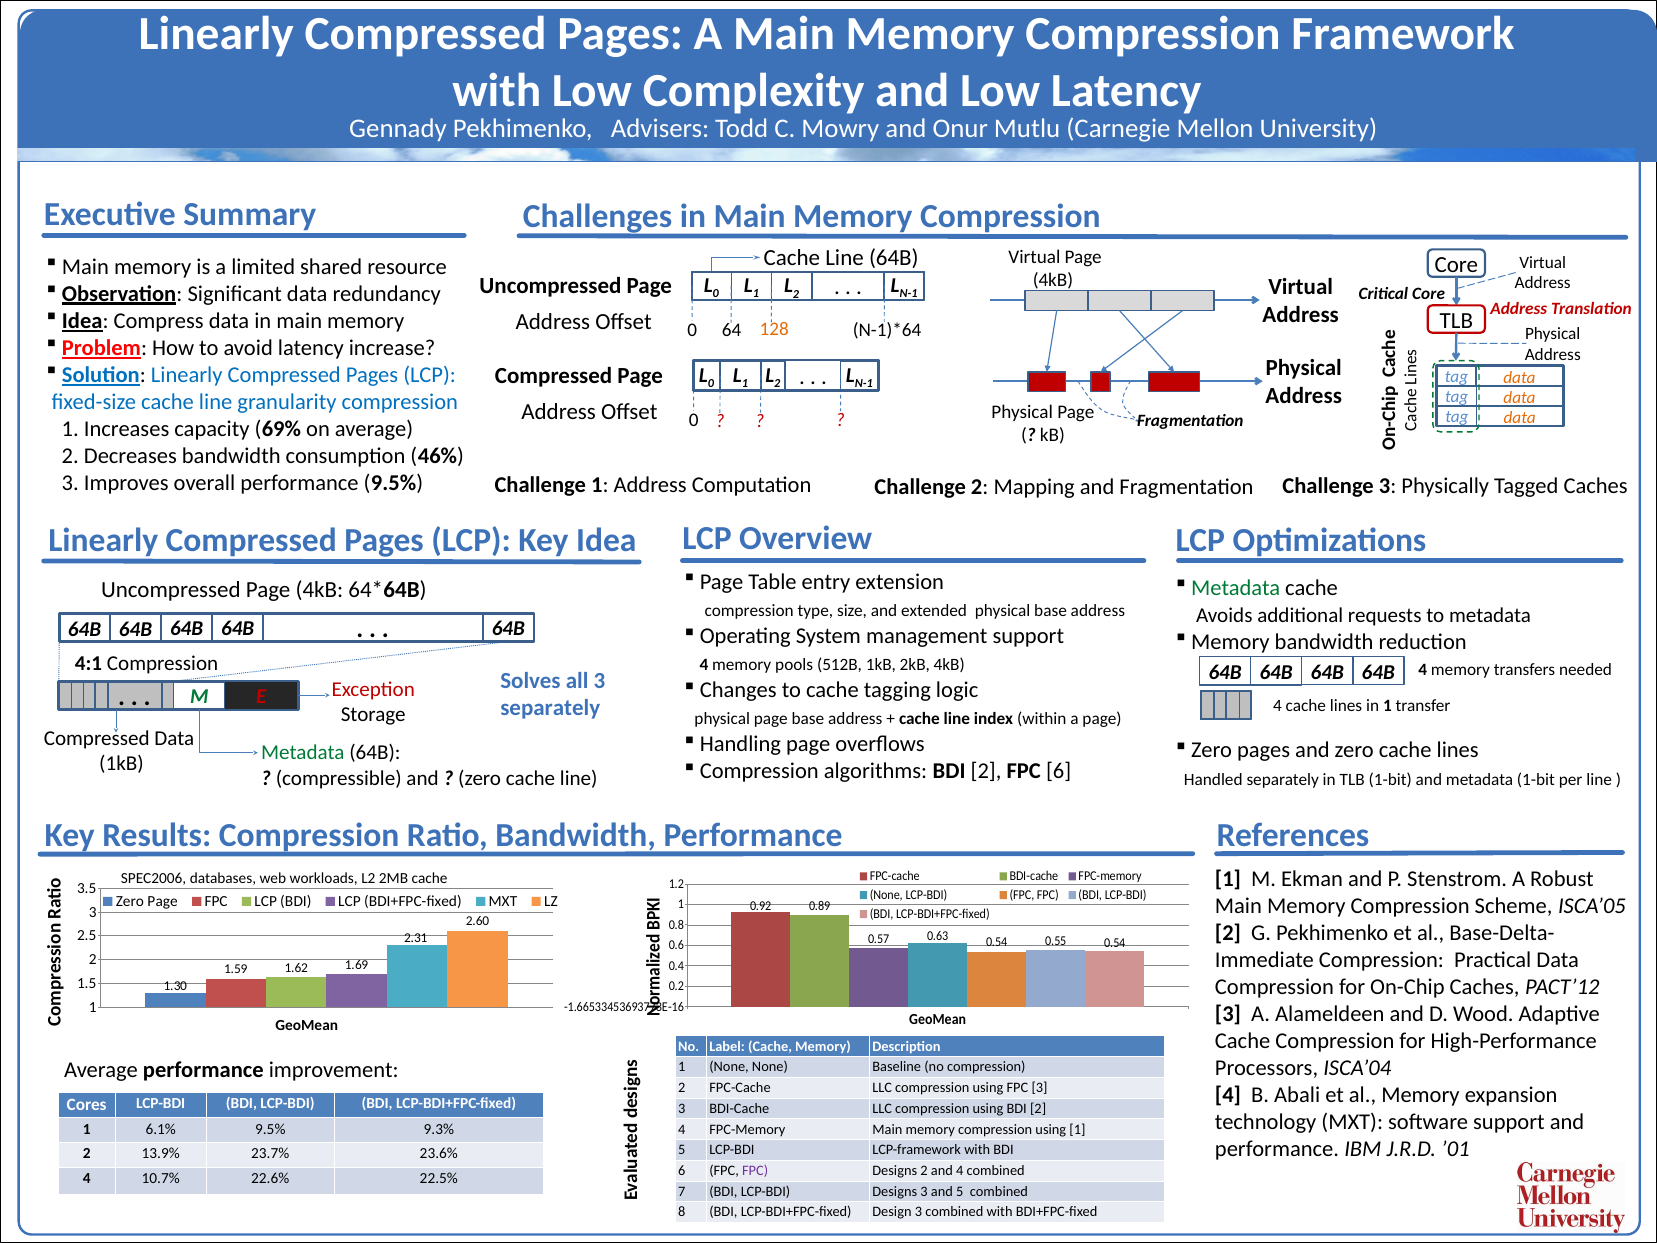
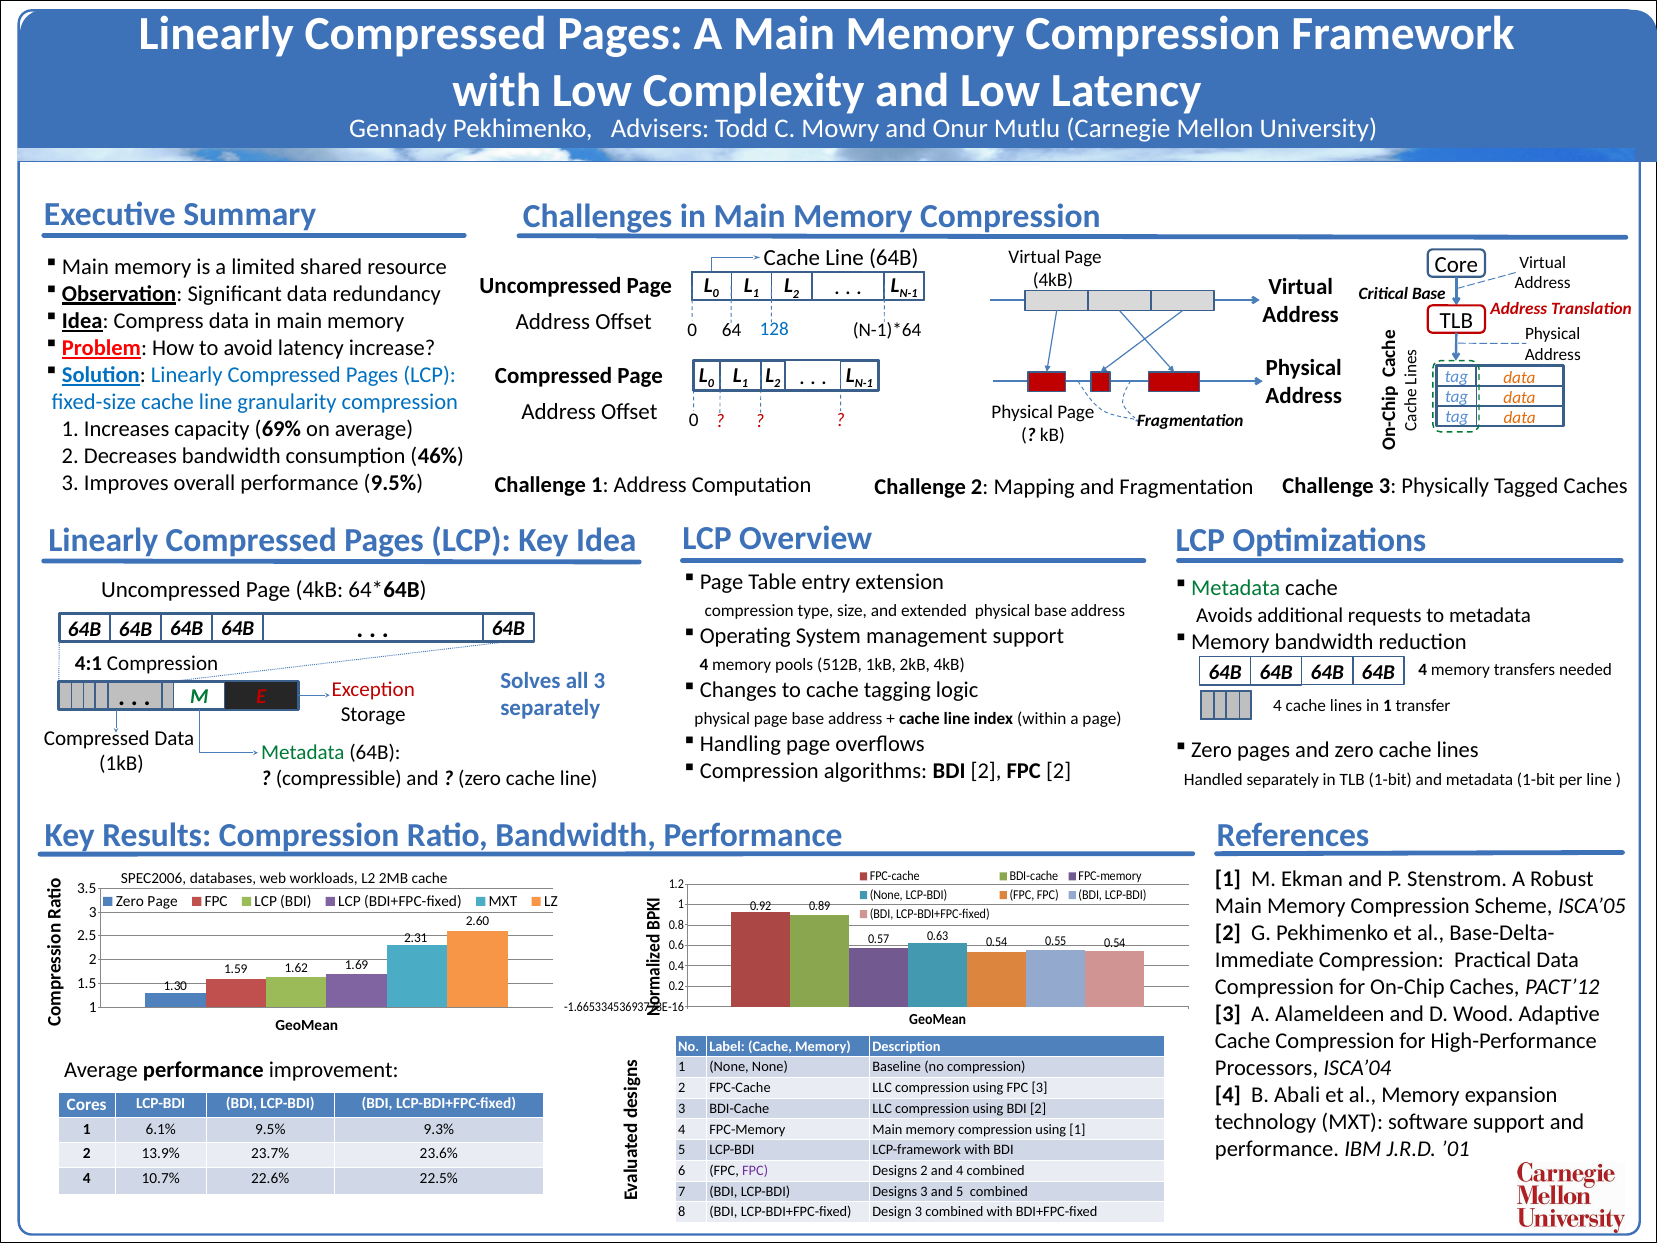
Critical Core: Core -> Base
128 colour: orange -> blue
FPC 6: 6 -> 2
